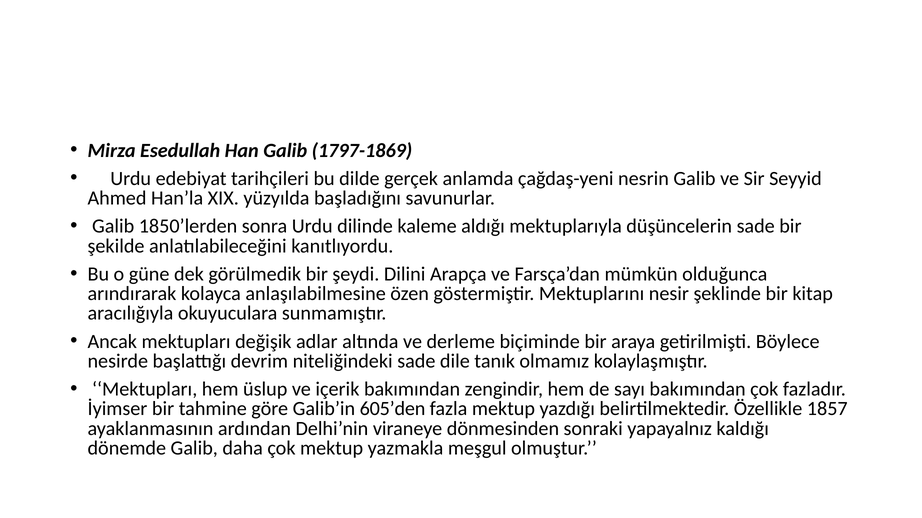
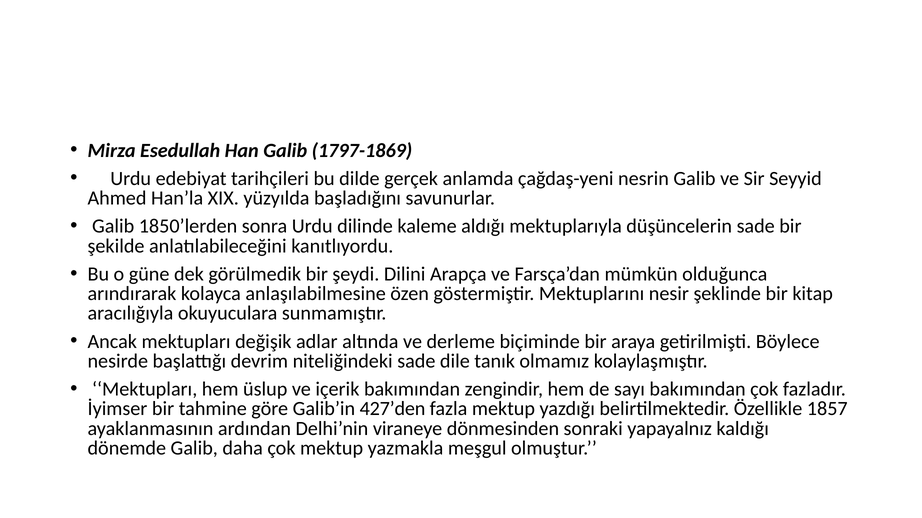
605’den: 605’den -> 427’den
